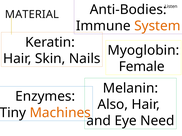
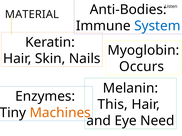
System colour: orange -> blue
Female: Female -> Occurs
Also: Also -> This
